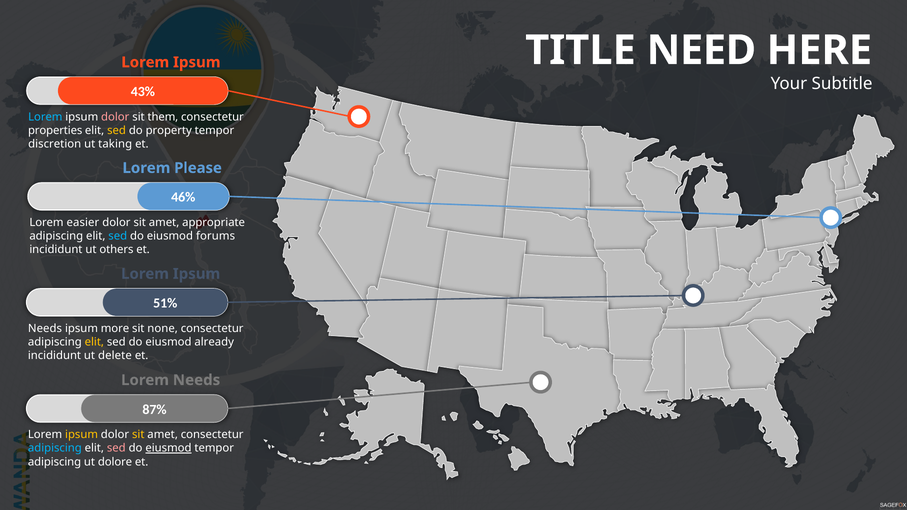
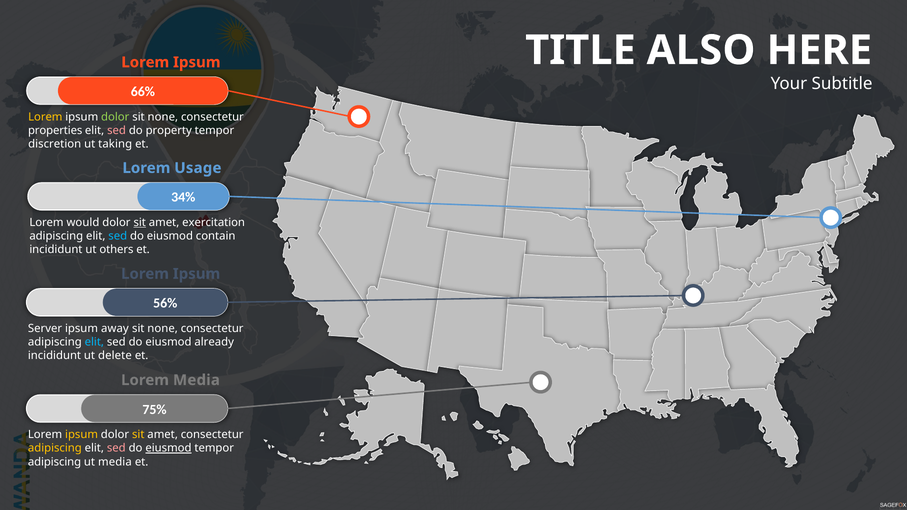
NEED: NEED -> ALSO
43%: 43% -> 66%
Lorem at (45, 117) colour: light blue -> yellow
dolor at (115, 117) colour: pink -> light green
them at (163, 117): them -> none
sed at (117, 130) colour: yellow -> pink
Please: Please -> Usage
46%: 46% -> 34%
easier: easier -> would
sit at (140, 223) underline: none -> present
appropriate: appropriate -> exercitation
forums: forums -> contain
51%: 51% -> 56%
Needs at (45, 328): Needs -> Server
more: more -> away
elit at (94, 342) colour: yellow -> light blue
Lorem Needs: Needs -> Media
87%: 87% -> 75%
adipiscing at (55, 448) colour: light blue -> yellow
ut dolore: dolore -> media
